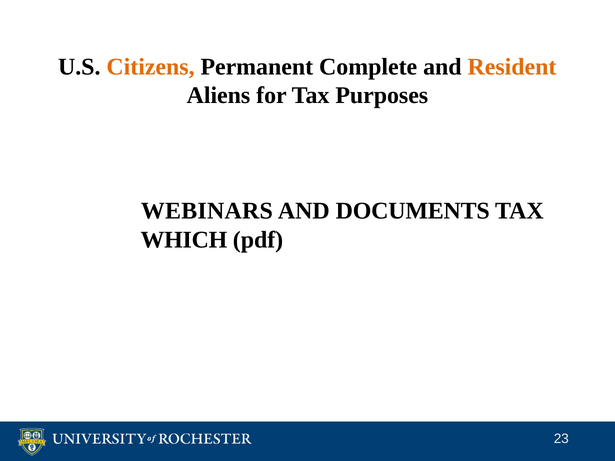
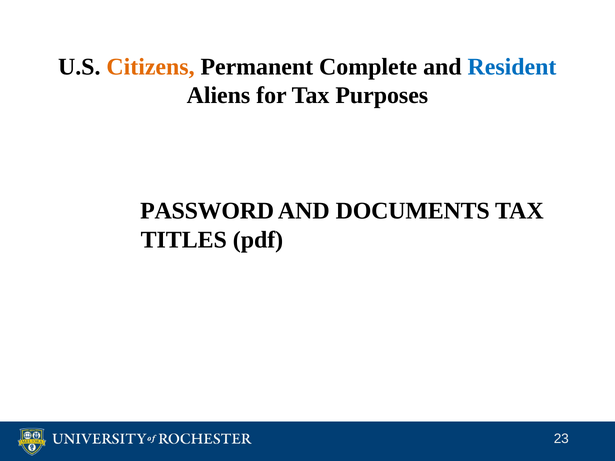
Resident colour: orange -> blue
WEBINARS: WEBINARS -> PASSWORD
WHICH: WHICH -> TITLES
